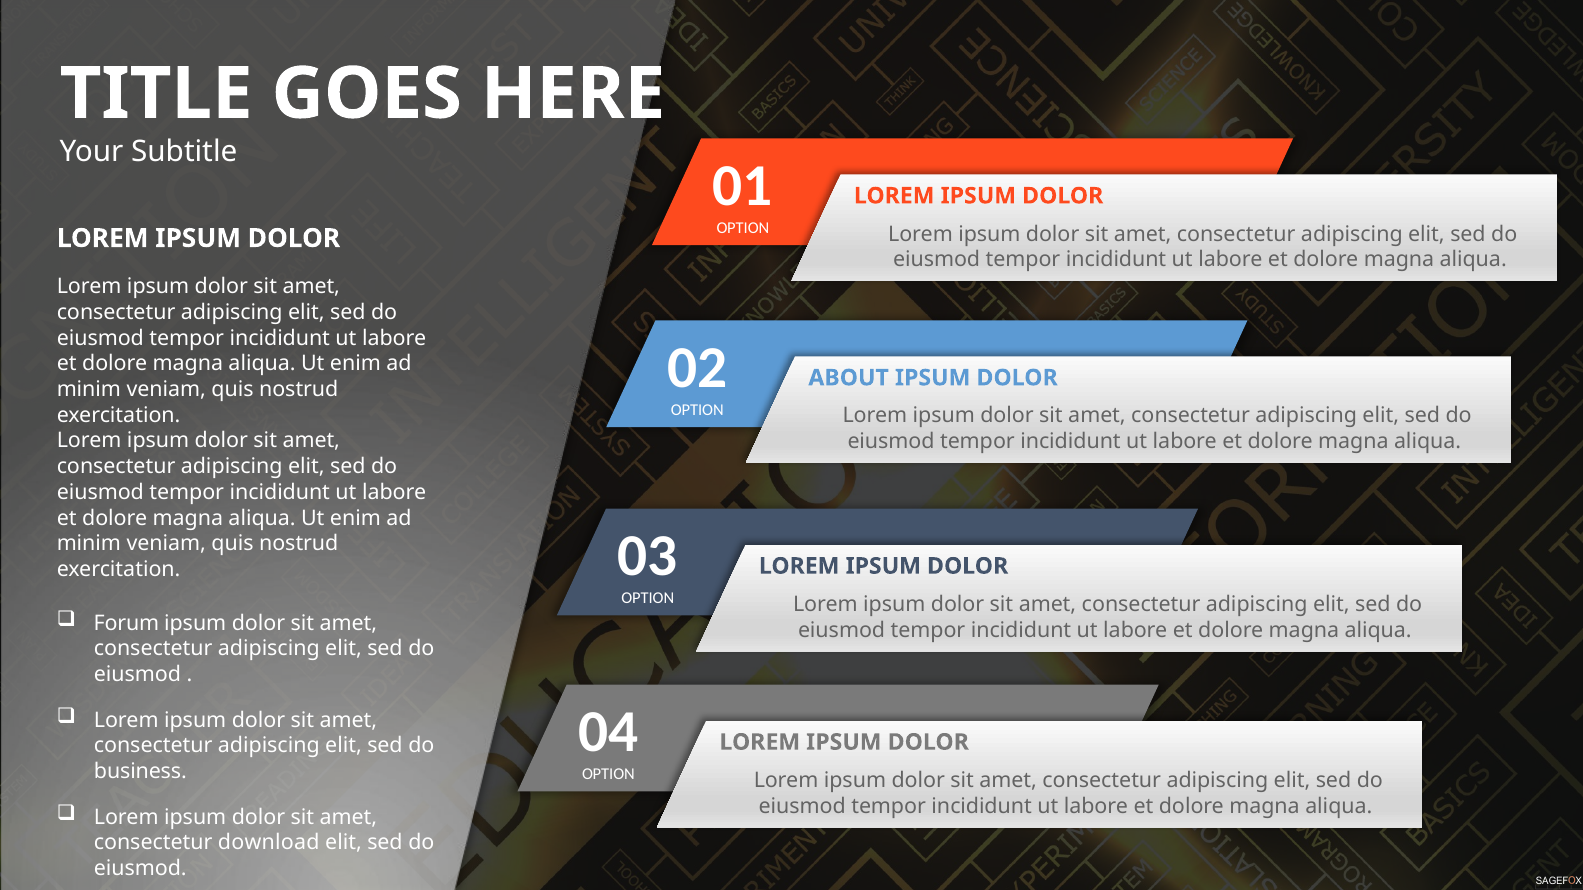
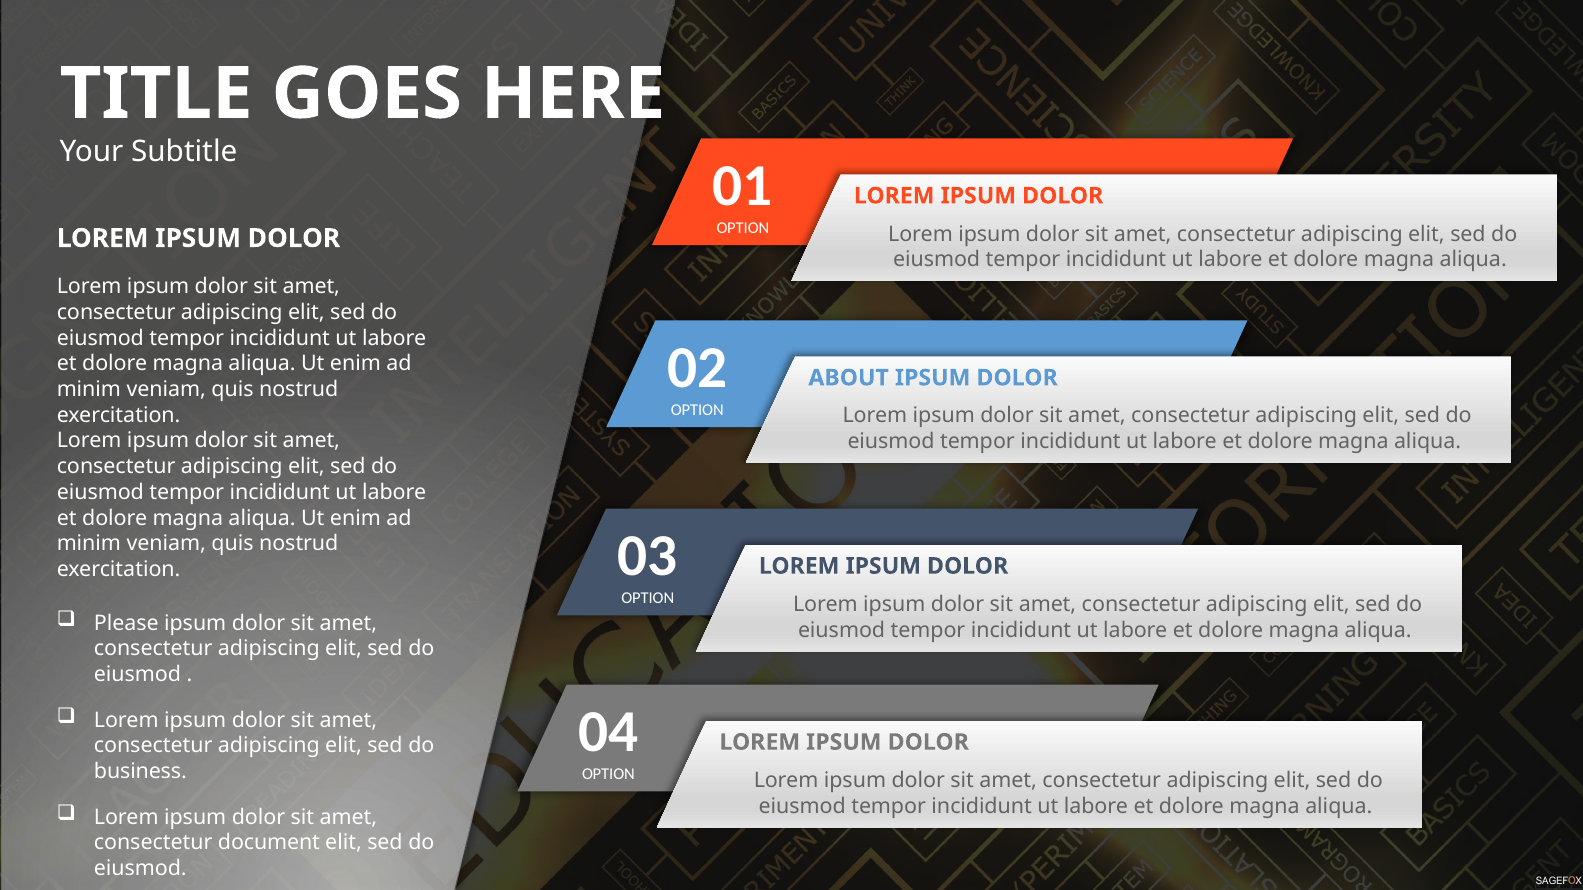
Forum: Forum -> Please
download: download -> document
